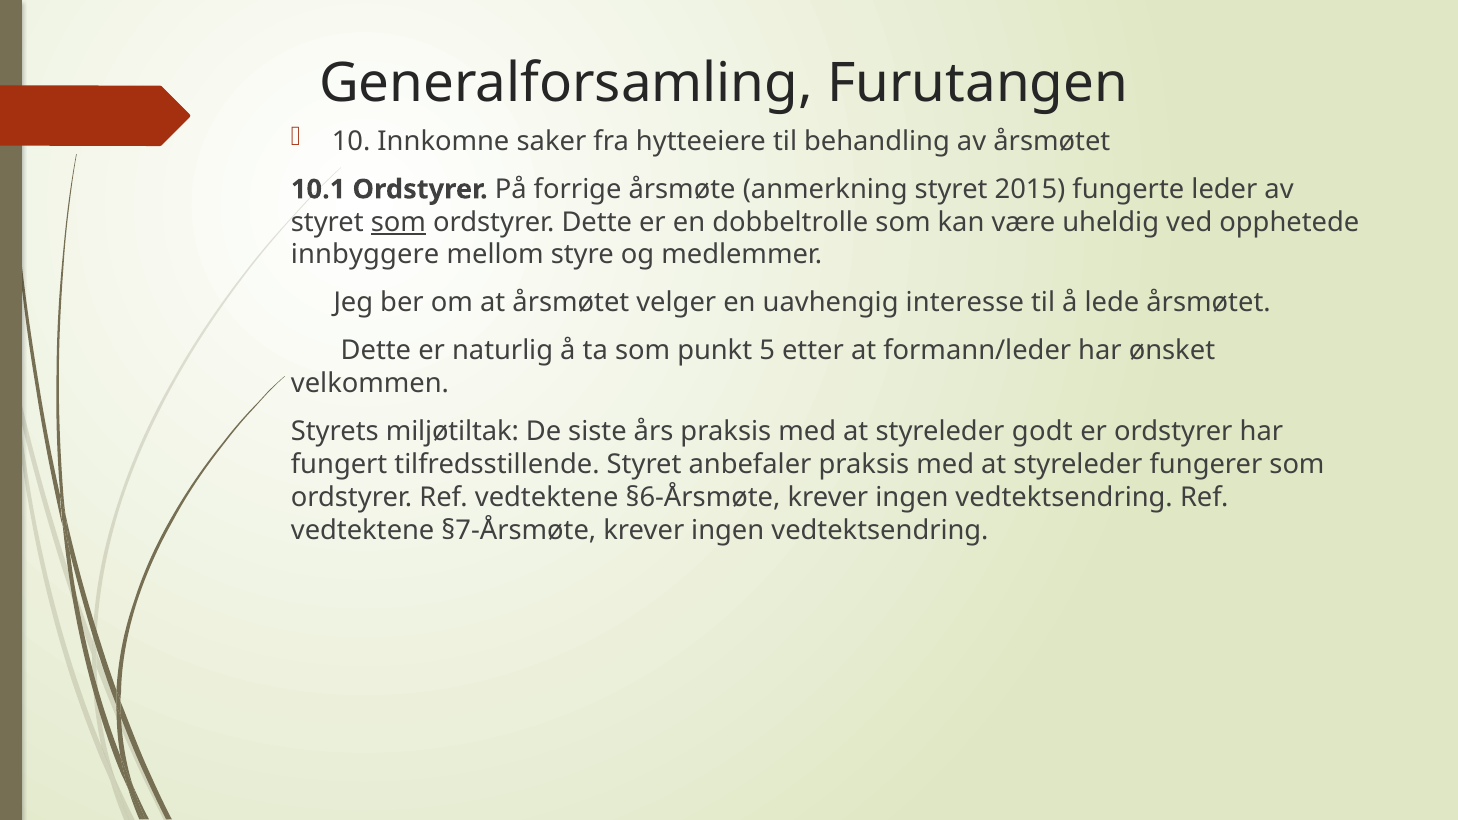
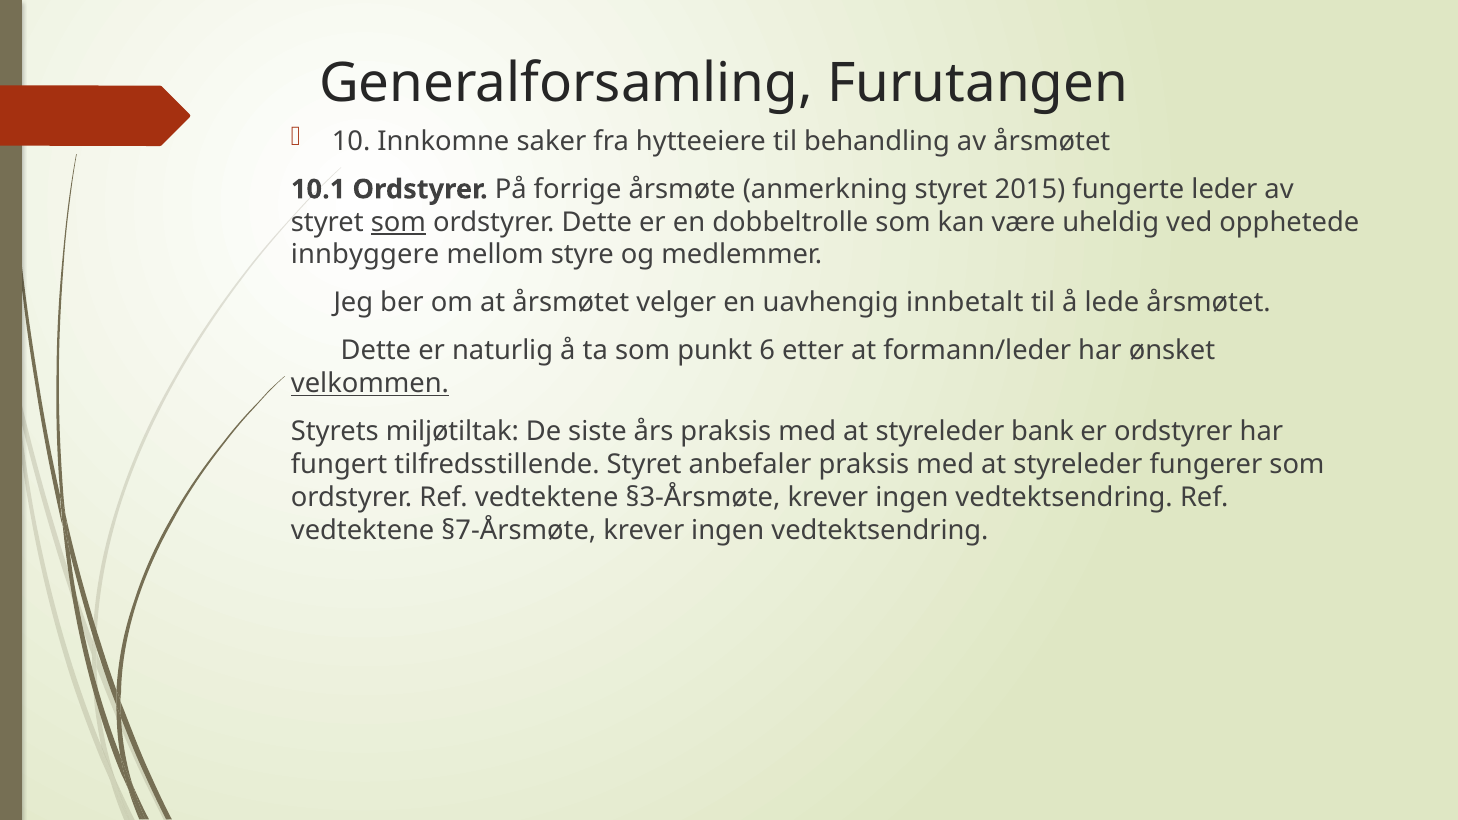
interesse: interesse -> innbetalt
5: 5 -> 6
velkommen underline: none -> present
godt: godt -> bank
§6-Årsmøte: §6-Årsmøte -> §3-Årsmøte
